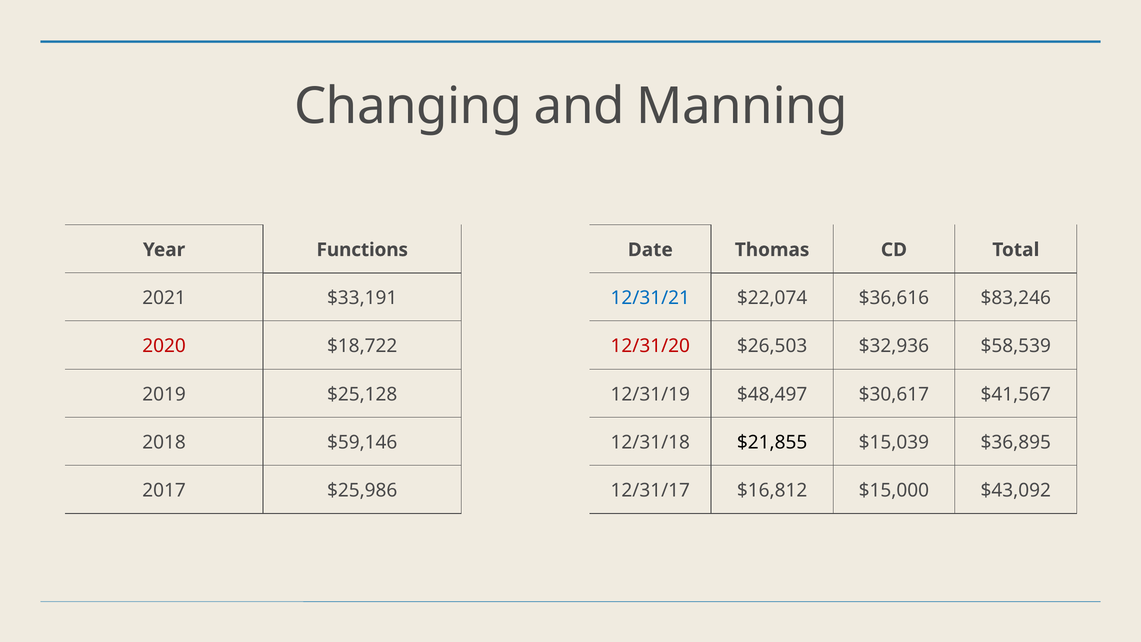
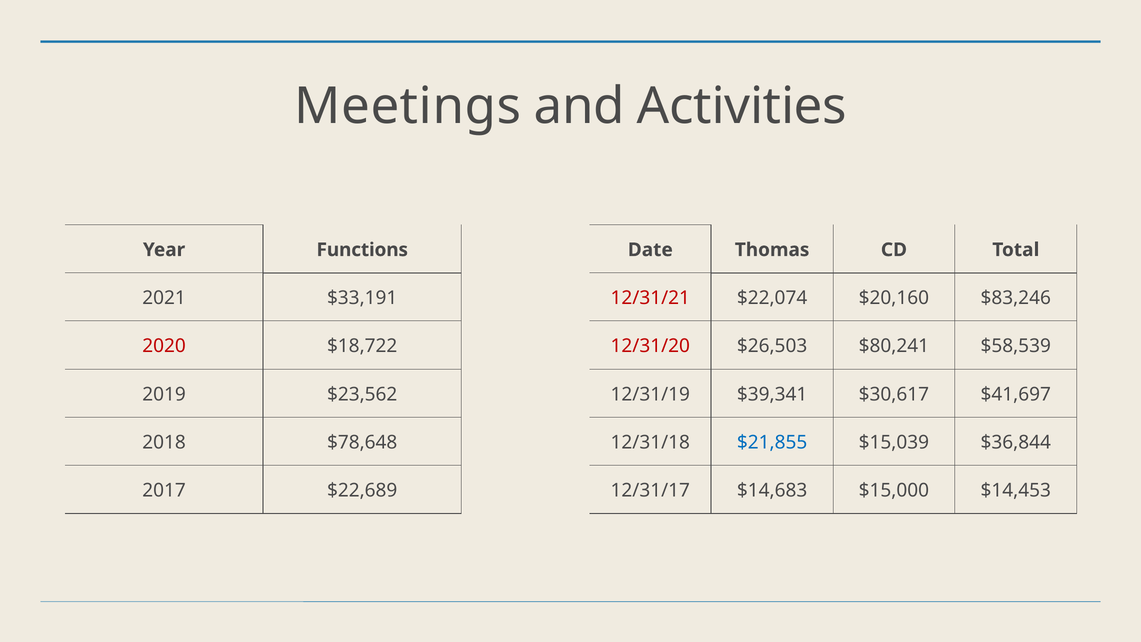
Changing: Changing -> Meetings
Manning: Manning -> Activities
12/31/21 colour: blue -> red
$36,616: $36,616 -> $20,160
$32,936: $32,936 -> $80,241
$25,128: $25,128 -> $23,562
$48,497: $48,497 -> $39,341
$41,567: $41,567 -> $41,697
$59,146: $59,146 -> $78,648
$21,855 colour: black -> blue
$36,895: $36,895 -> $36,844
$25,986: $25,986 -> $22,689
$16,812: $16,812 -> $14,683
$43,092: $43,092 -> $14,453
